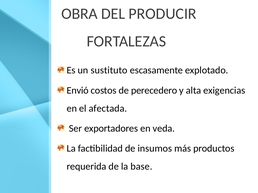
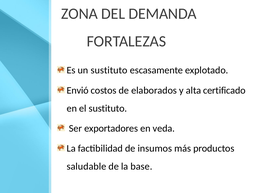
OBRA: OBRA -> ZONA
PRODUCIR: PRODUCIR -> DEMANDA
perecedero: perecedero -> elaborados
exigencias: exigencias -> certificado
el afectada: afectada -> sustituto
requerida: requerida -> saludable
